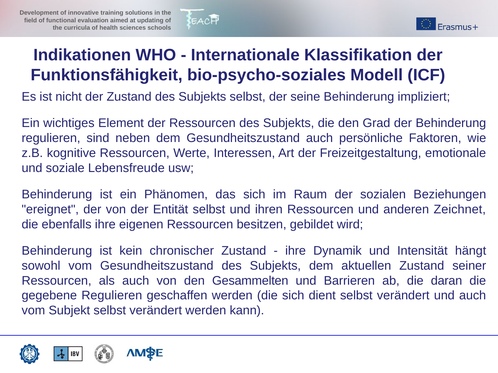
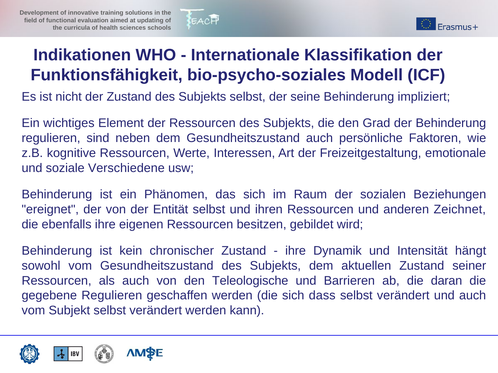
Lebensfreude: Lebensfreude -> Verschiedene
Gesammelten: Gesammelten -> Teleologische
dient: dient -> dass
